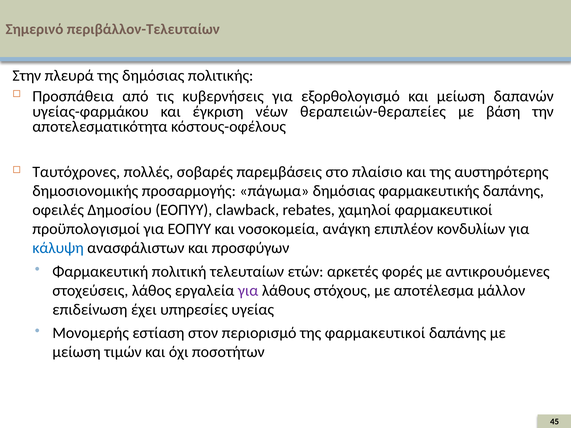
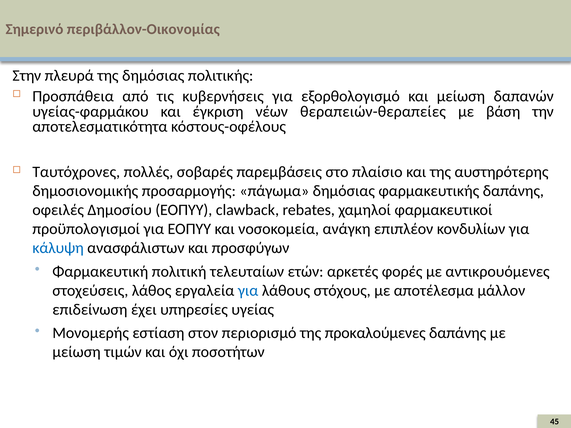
περιβάλλον-Τελευταίων: περιβάλλον-Τελευταίων -> περιβάλλον-Οικονομίας
για at (248, 291) colour: purple -> blue
της φαρμακευτικοί: φαρμακευτικοί -> προκαλούμενες
